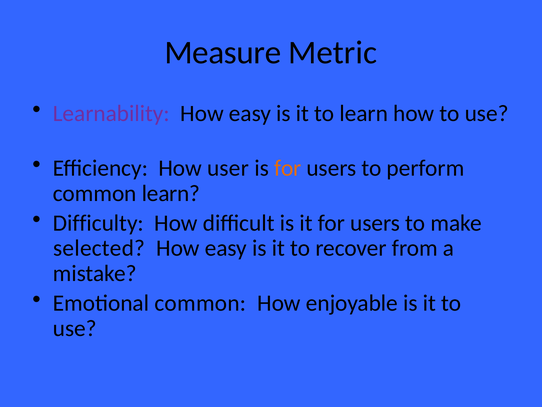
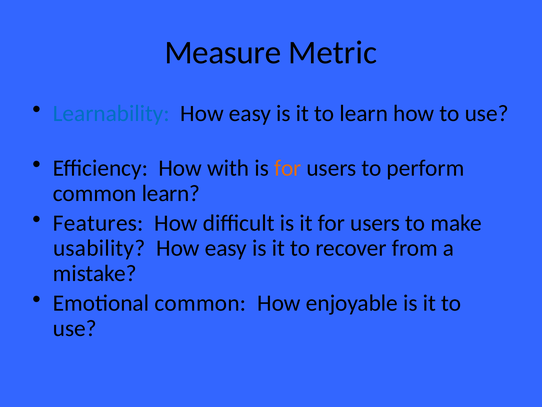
Learnability colour: purple -> blue
user: user -> with
Difficulty: Difficulty -> Features
selected: selected -> usability
